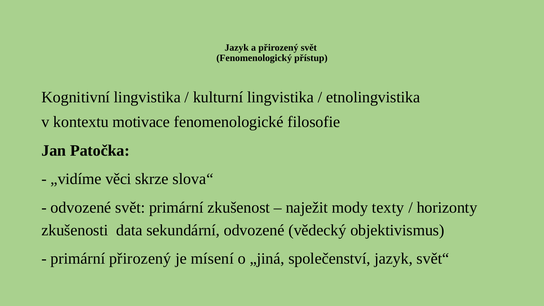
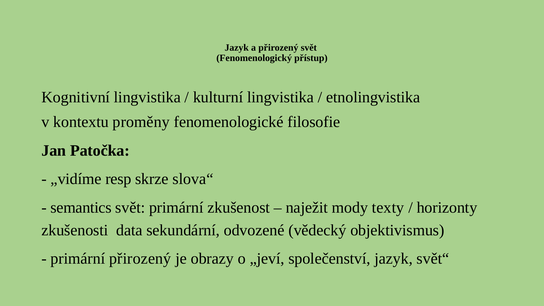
motivace: motivace -> proměny
věci: věci -> resp
odvozené at (81, 207): odvozené -> semantics
mísení: mísení -> obrazy
„jiná: „jiná -> „jeví
